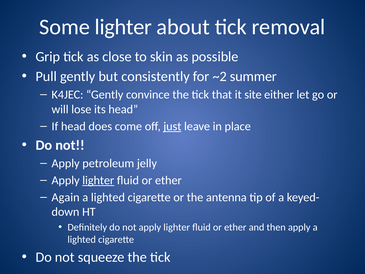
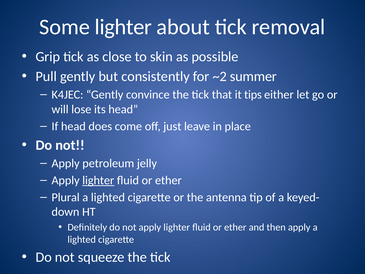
site: site -> tips
just underline: present -> none
Again: Again -> Plural
